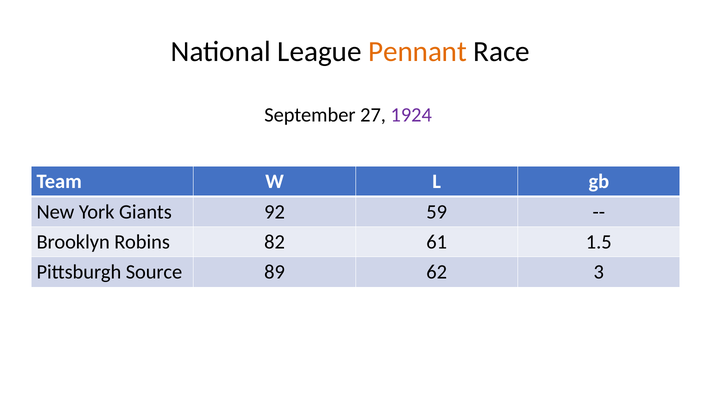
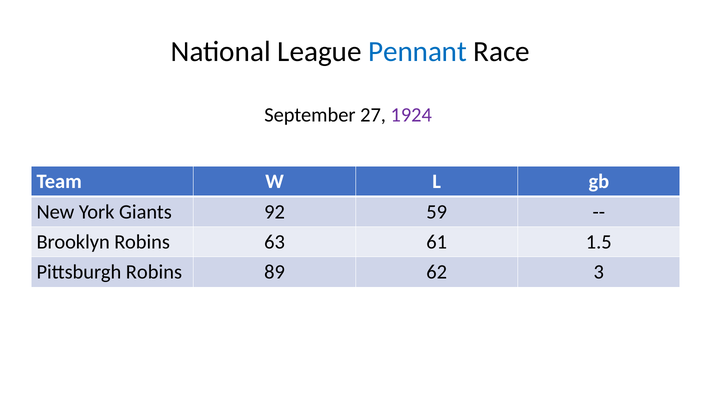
Pennant colour: orange -> blue
82: 82 -> 63
Pittsburgh Source: Source -> Robins
